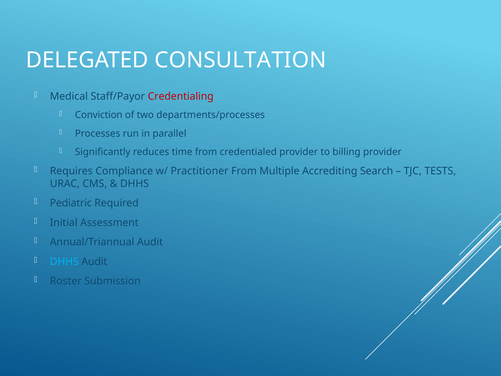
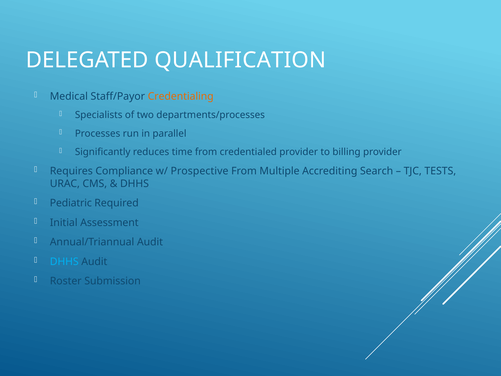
CONSULTATION: CONSULTATION -> QUALIFICATION
Credentialing colour: red -> orange
Conviction: Conviction -> Specialists
Practitioner: Practitioner -> Prospective
